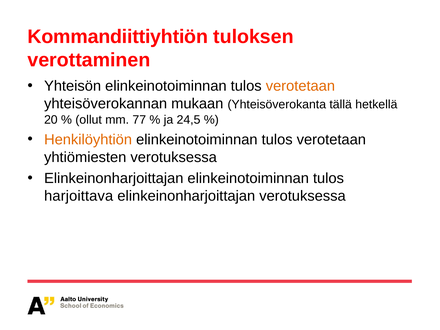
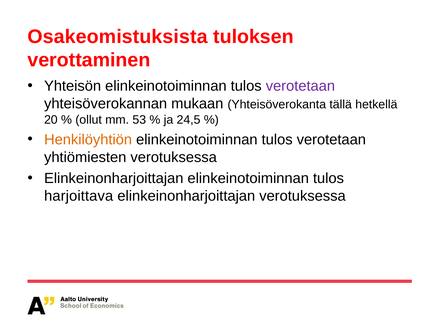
Kommandiittiyhtiön: Kommandiittiyhtiön -> Osakeomistuksista
verotetaan at (300, 86) colour: orange -> purple
77: 77 -> 53
